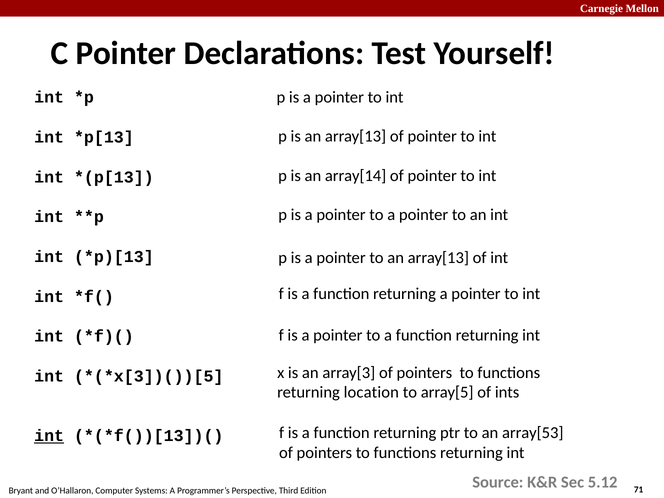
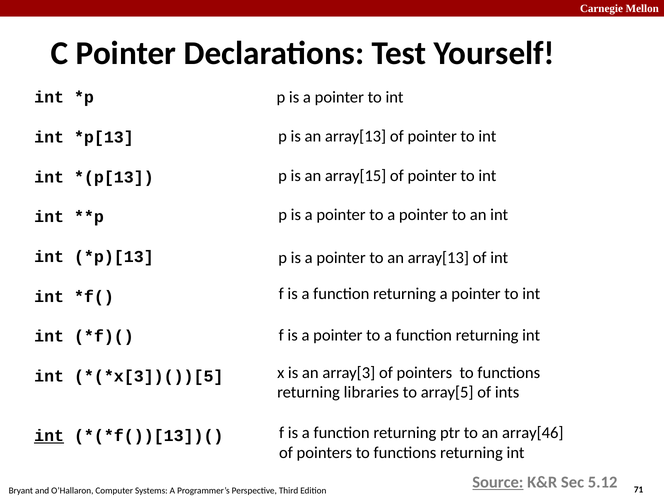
array[14: array[14 -> array[15
location: location -> libraries
array[53: array[53 -> array[46
Source underline: none -> present
